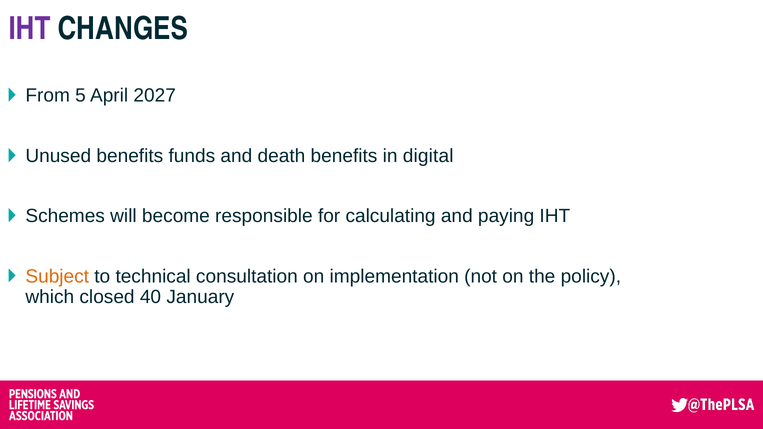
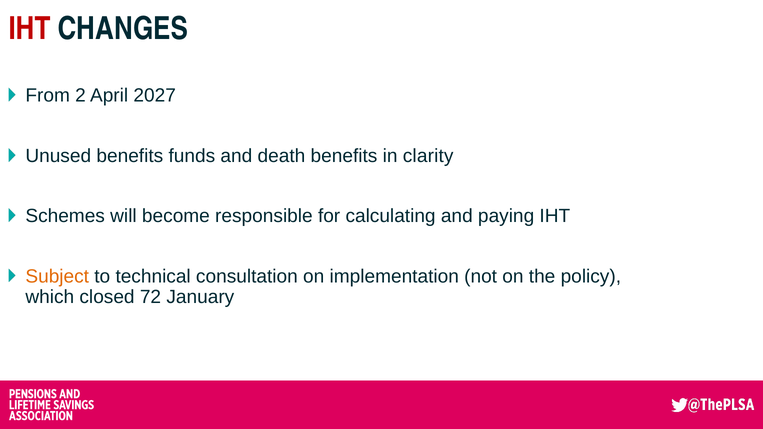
IHT at (30, 29) colour: purple -> red
5: 5 -> 2
digital: digital -> clarity
40: 40 -> 72
